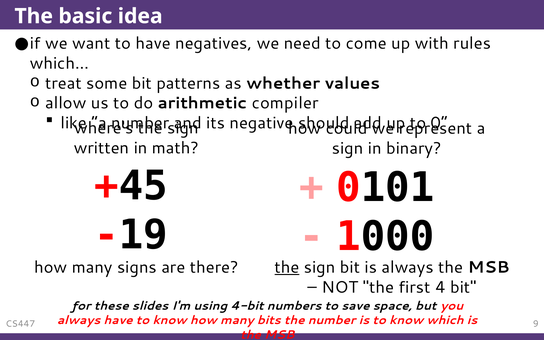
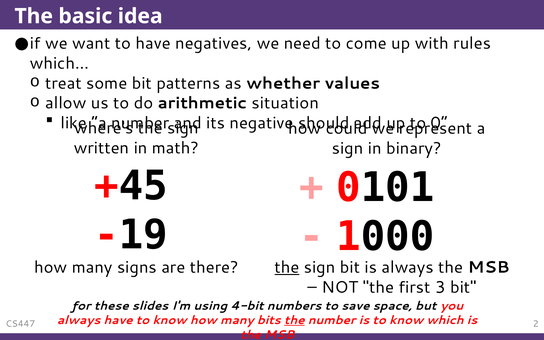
compiler: compiler -> situation
4: 4 -> 3
the at (294, 320) underline: none -> present
9: 9 -> 2
